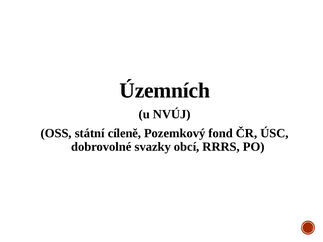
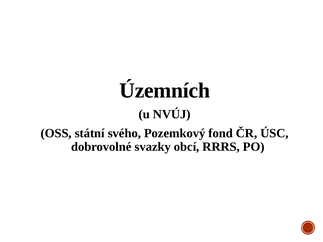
cíleně: cíleně -> svého
